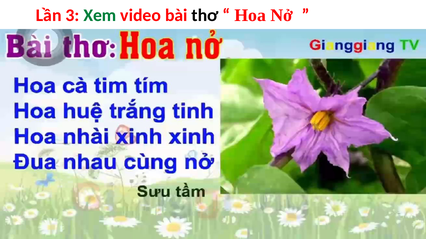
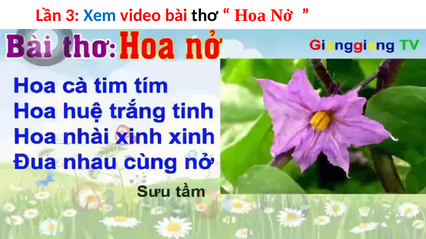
Xem colour: green -> blue
